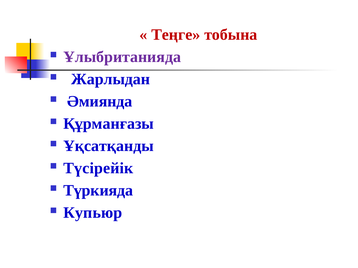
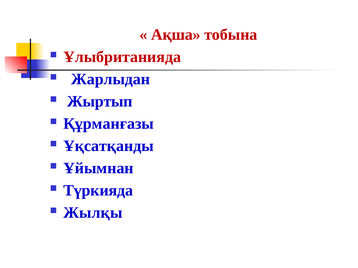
Теңге: Теңге -> Ақша
Ұлыбританияда colour: purple -> red
Әмиянда: Әмиянда -> Жыртып
Түсірейік: Түсірейік -> Ұйымнан
Купьюр: Купьюр -> Жылқы
